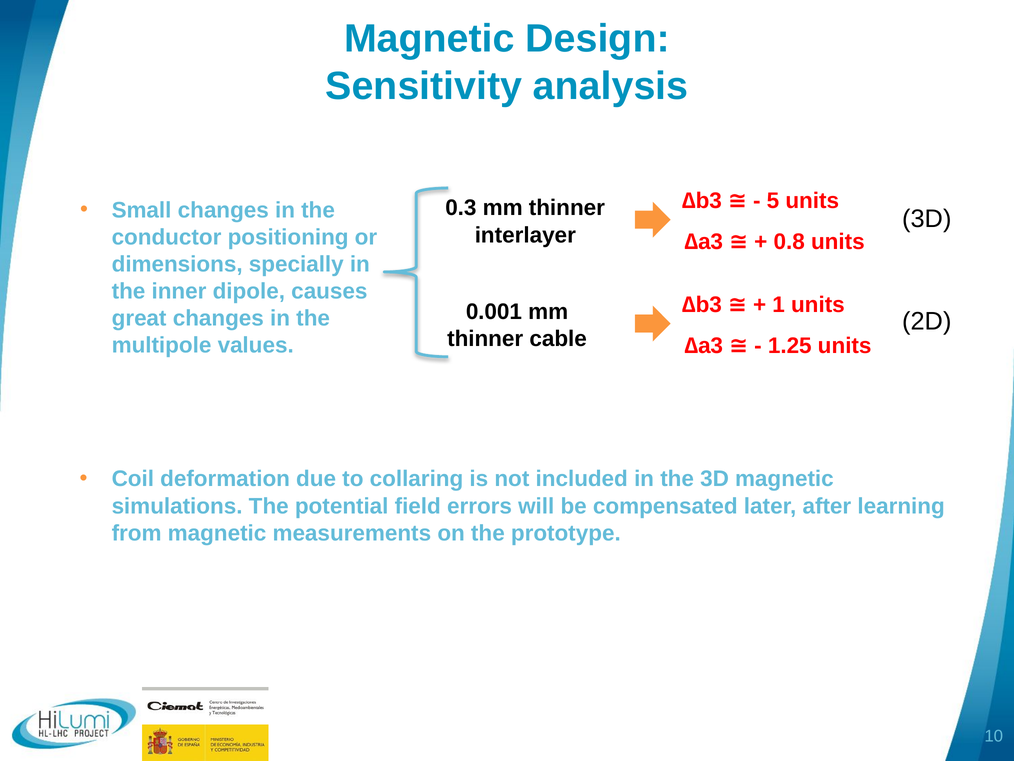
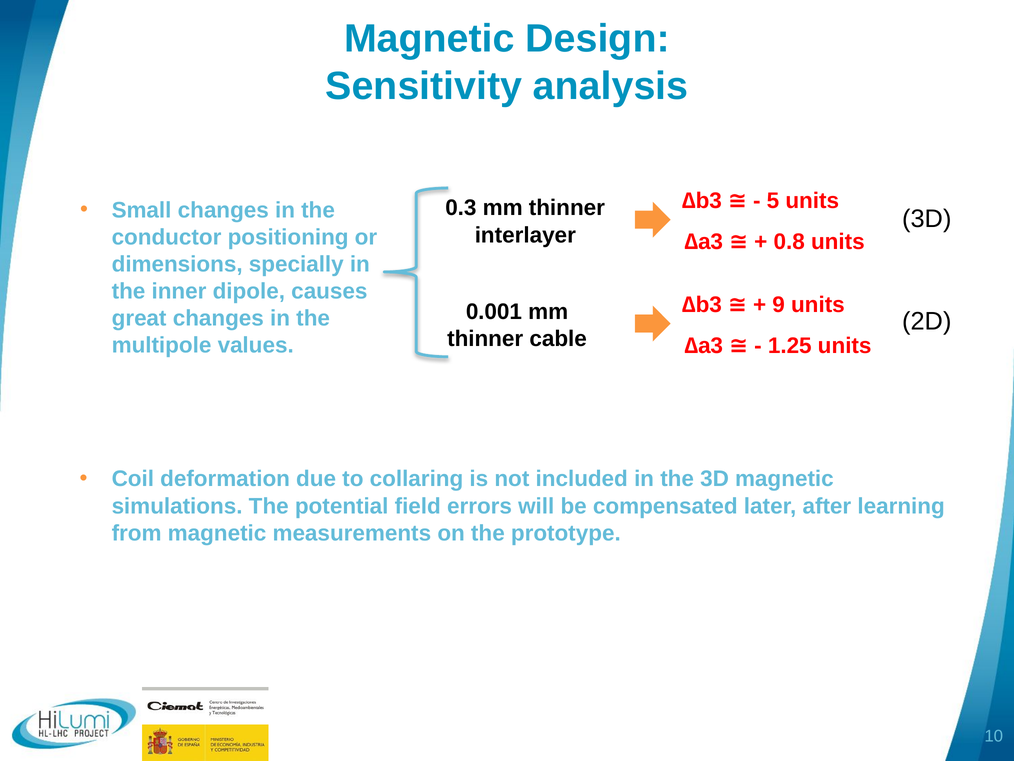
1: 1 -> 9
